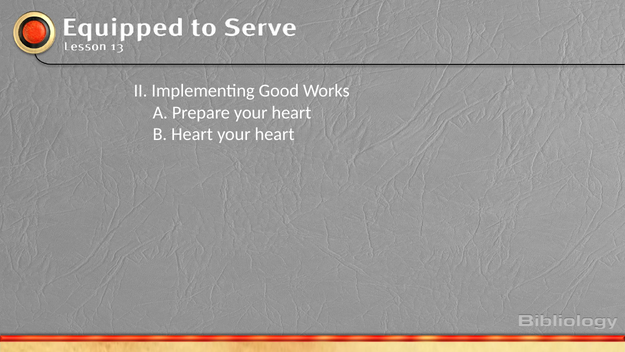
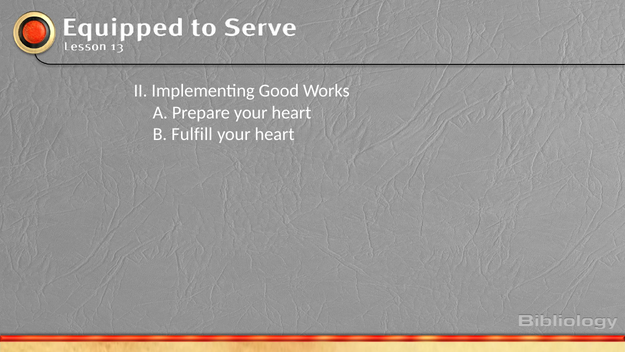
B Heart: Heart -> Fulfill
